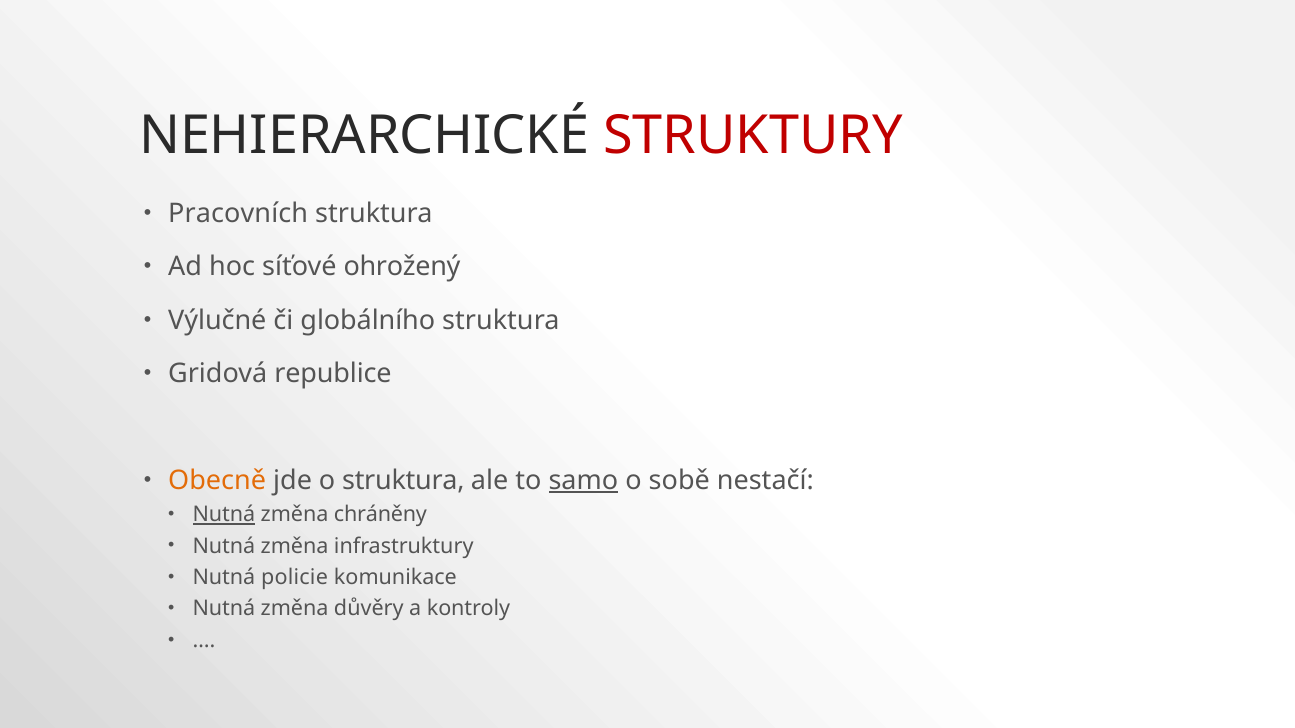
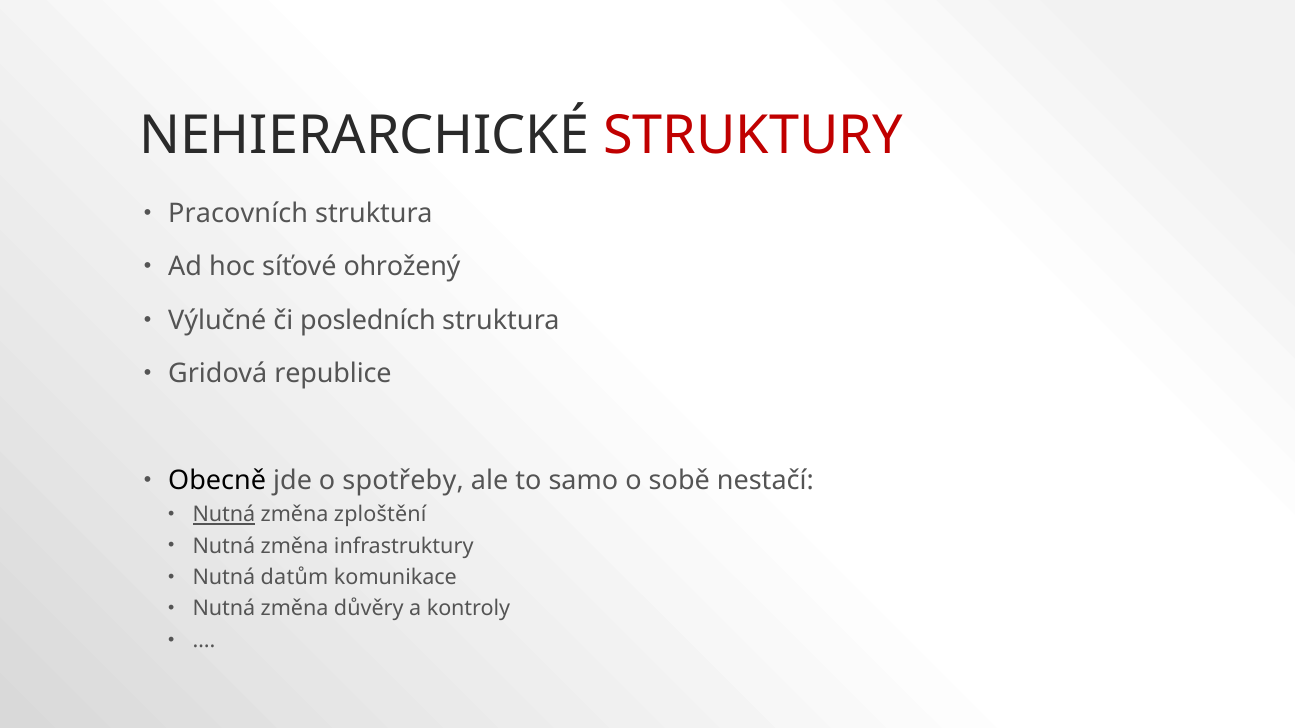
globálního: globálního -> posledních
Obecně colour: orange -> black
o struktura: struktura -> spotřeby
samo underline: present -> none
chráněny: chráněny -> zploštění
policie: policie -> datům
